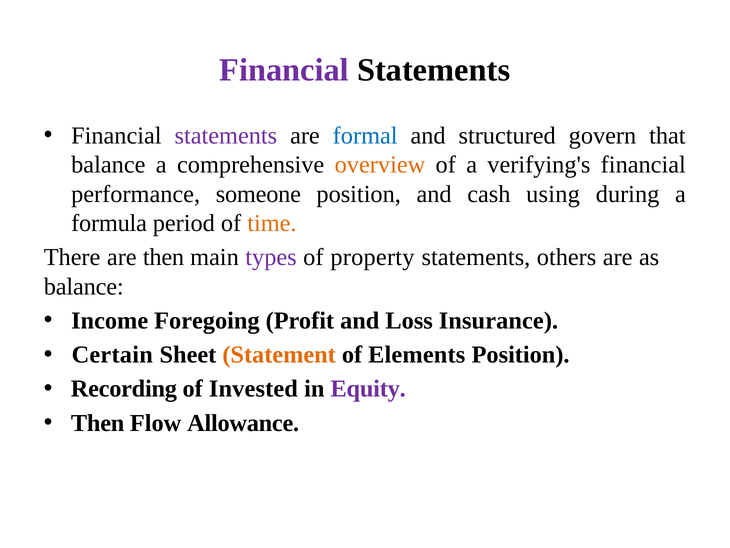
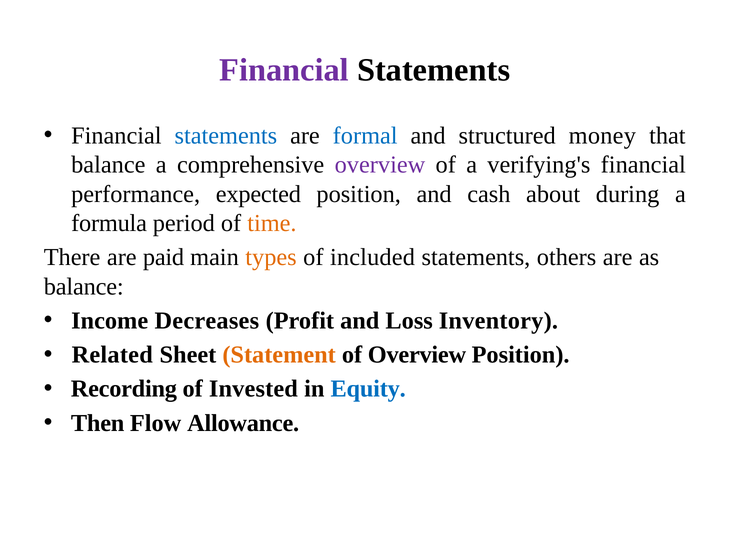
statements at (226, 136) colour: purple -> blue
govern: govern -> money
overview at (380, 165) colour: orange -> purple
someone: someone -> expected
using: using -> about
are then: then -> paid
types colour: purple -> orange
property: property -> included
Foregoing: Foregoing -> Decreases
Insurance: Insurance -> Inventory
Certain: Certain -> Related
of Elements: Elements -> Overview
Equity colour: purple -> blue
